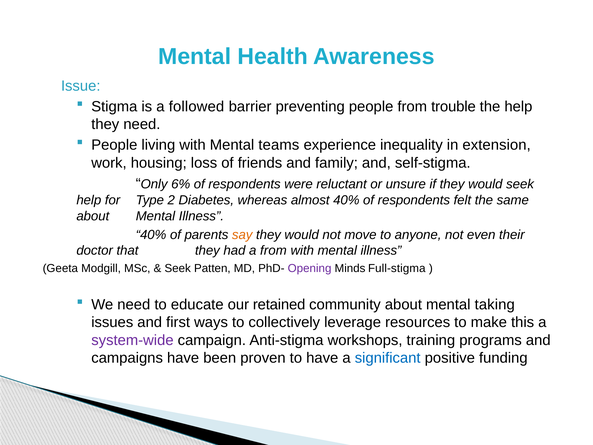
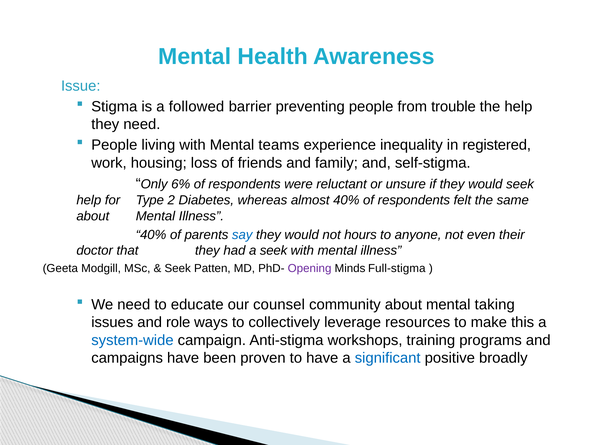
extension: extension -> registered
say colour: orange -> blue
move: move -> hours
a from: from -> seek
retained: retained -> counsel
first: first -> role
system-wide colour: purple -> blue
funding: funding -> broadly
